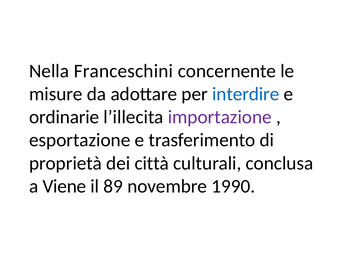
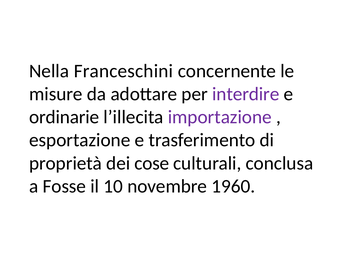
interdire colour: blue -> purple
città: città -> cose
Viene: Viene -> Fosse
89: 89 -> 10
1990: 1990 -> 1960
